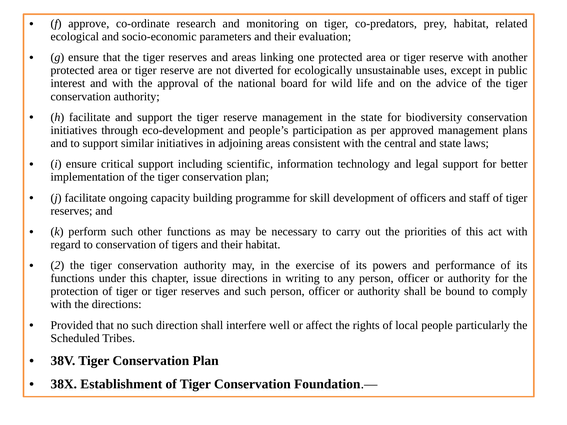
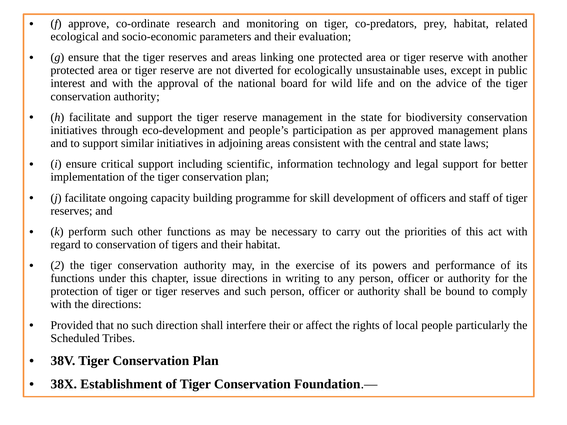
interfere well: well -> their
